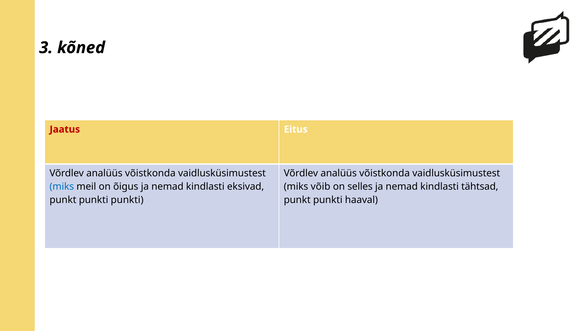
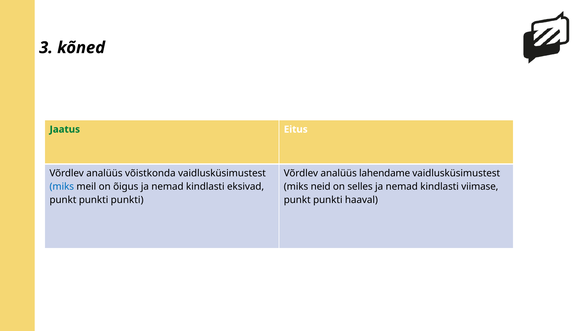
Jaatus colour: red -> green
võistkonda at (385, 173): võistkonda -> lahendame
võib: võib -> neid
tähtsad: tähtsad -> viimase
